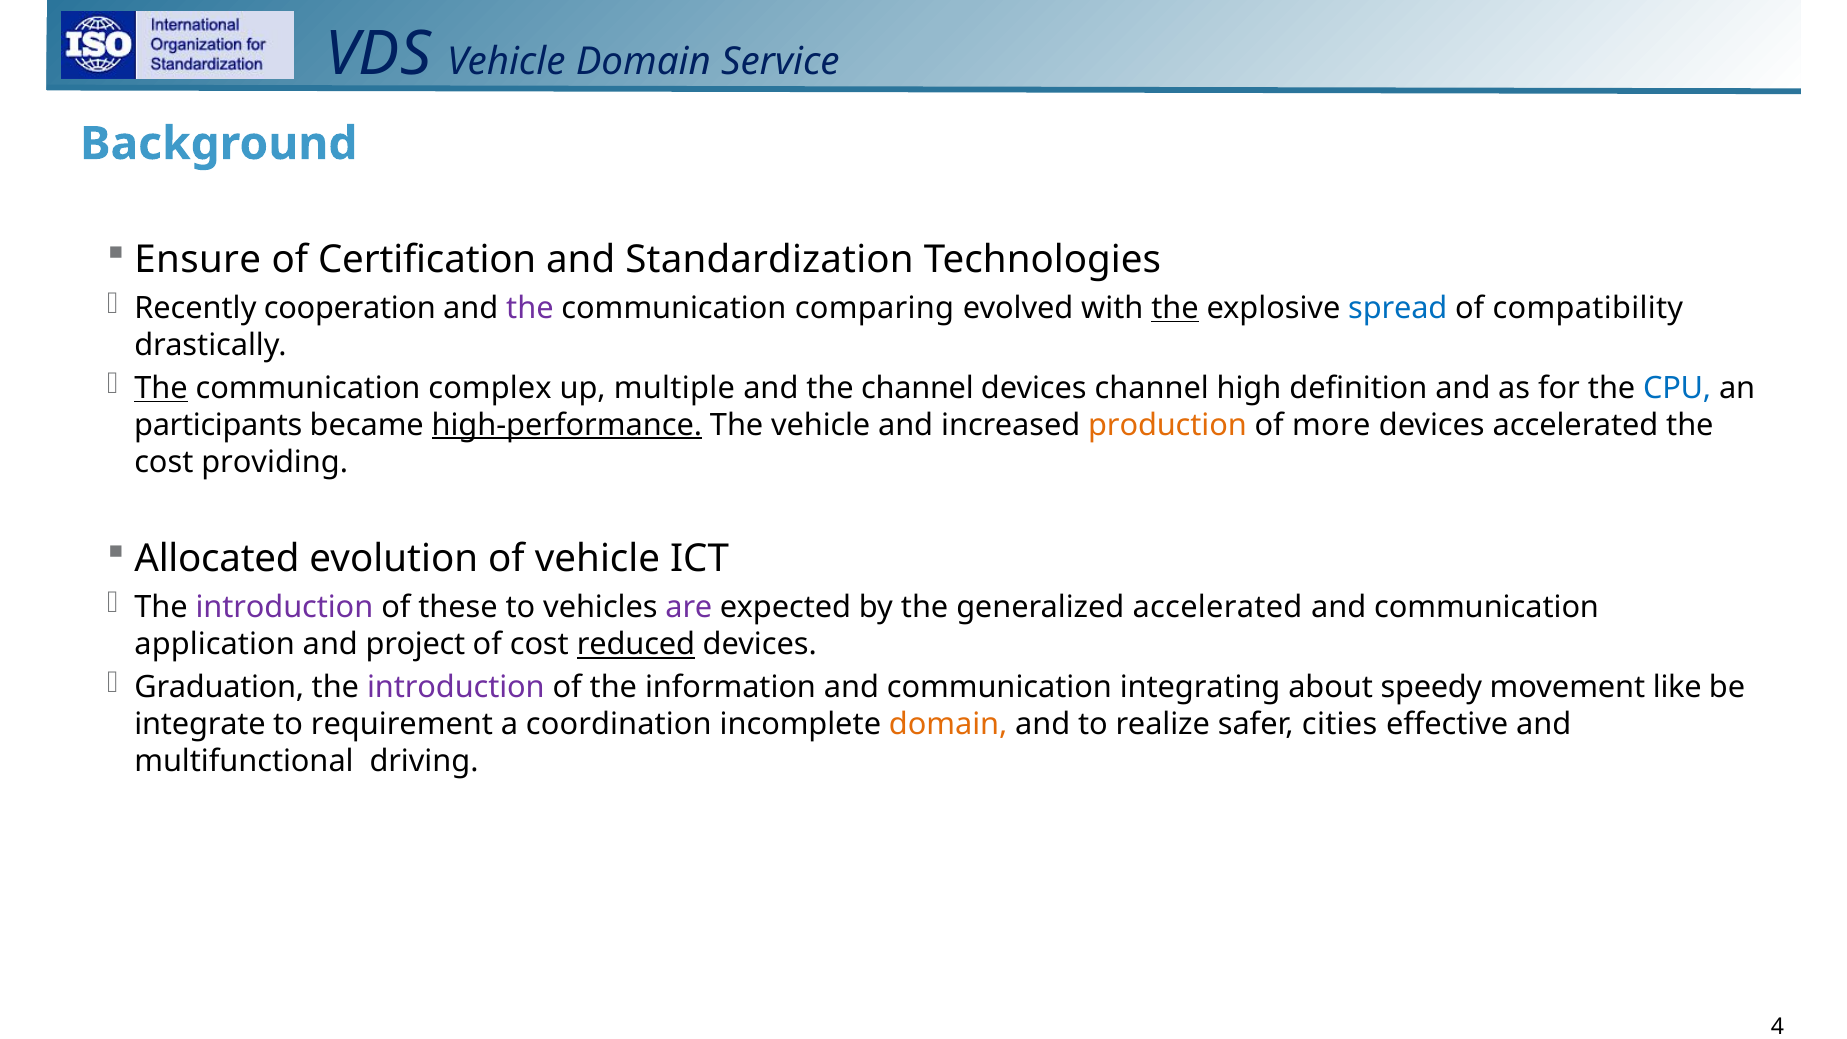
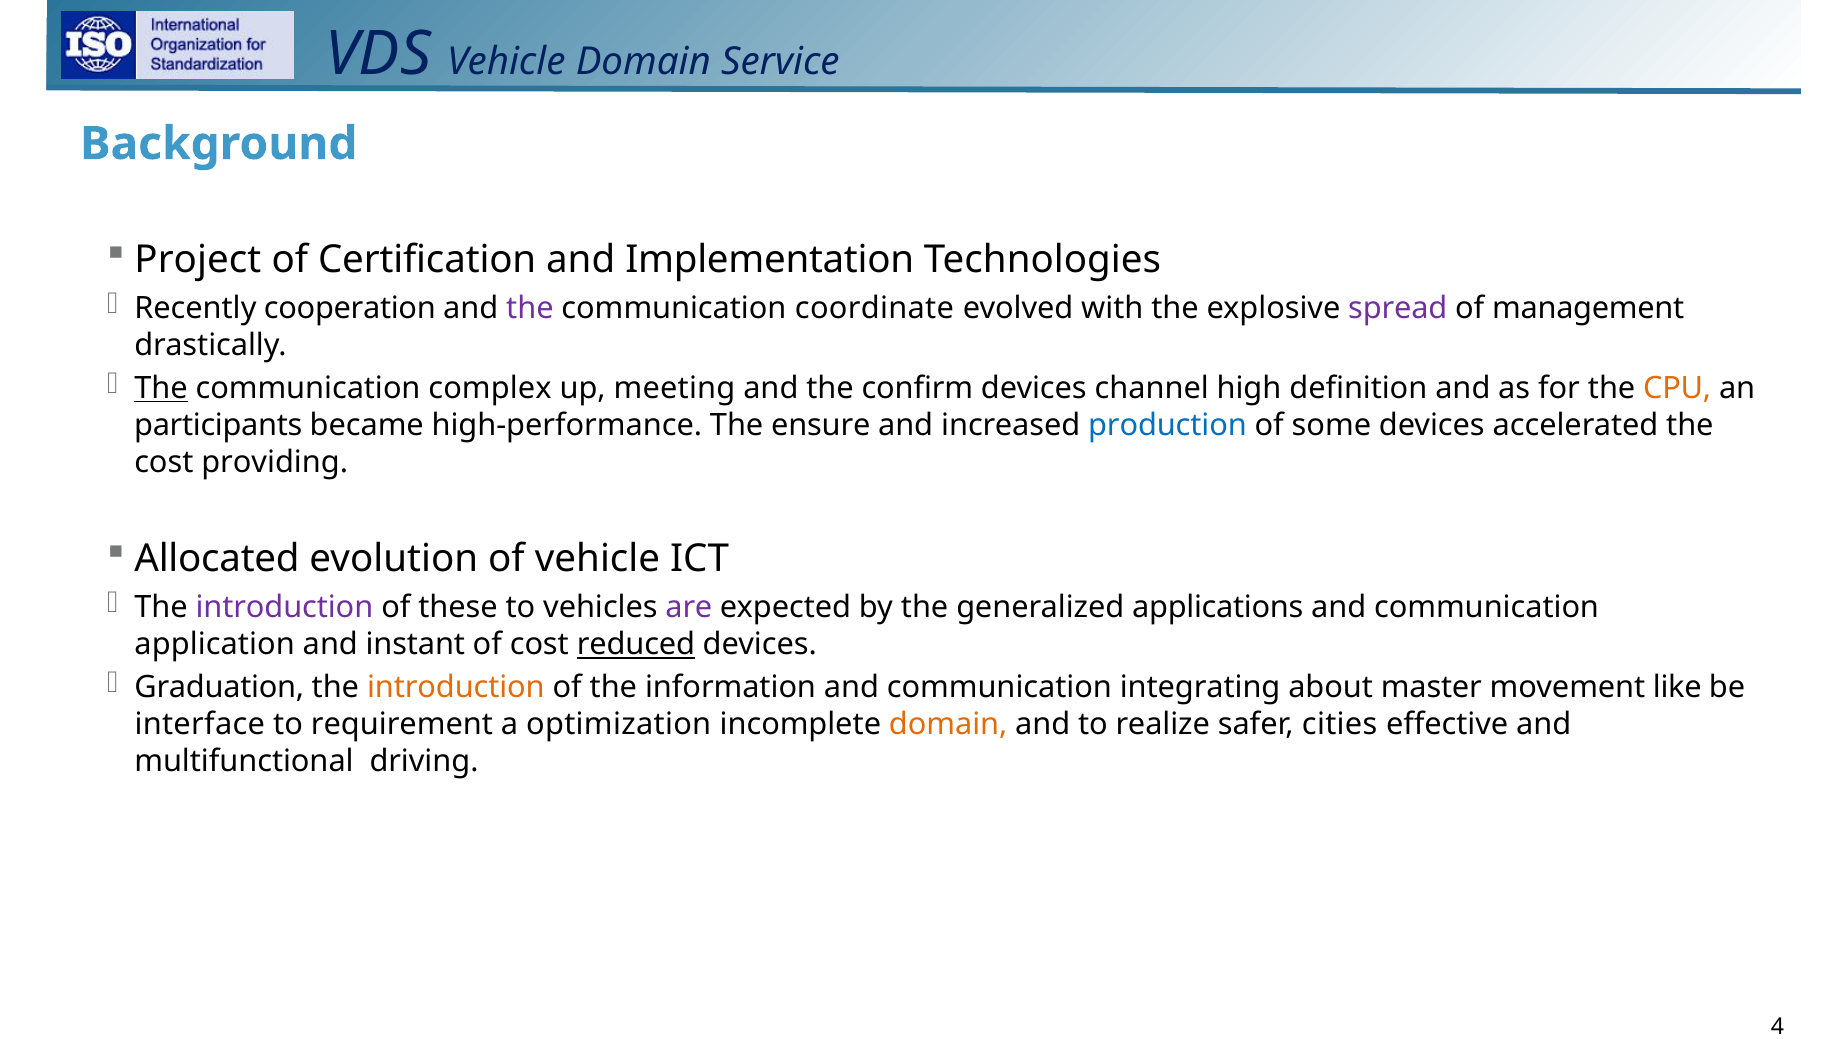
Ensure: Ensure -> Project
Standardization: Standardization -> Implementation
comparing: comparing -> coordinate
the at (1175, 308) underline: present -> none
spread colour: blue -> purple
compatibility: compatibility -> management
multiple: multiple -> meeting
the channel: channel -> confirm
CPU colour: blue -> orange
high-performance underline: present -> none
The vehicle: vehicle -> ensure
production colour: orange -> blue
more: more -> some
generalized accelerated: accelerated -> applications
project: project -> instant
introduction at (456, 688) colour: purple -> orange
speedy: speedy -> master
integrate: integrate -> interface
coordination: coordination -> optimization
